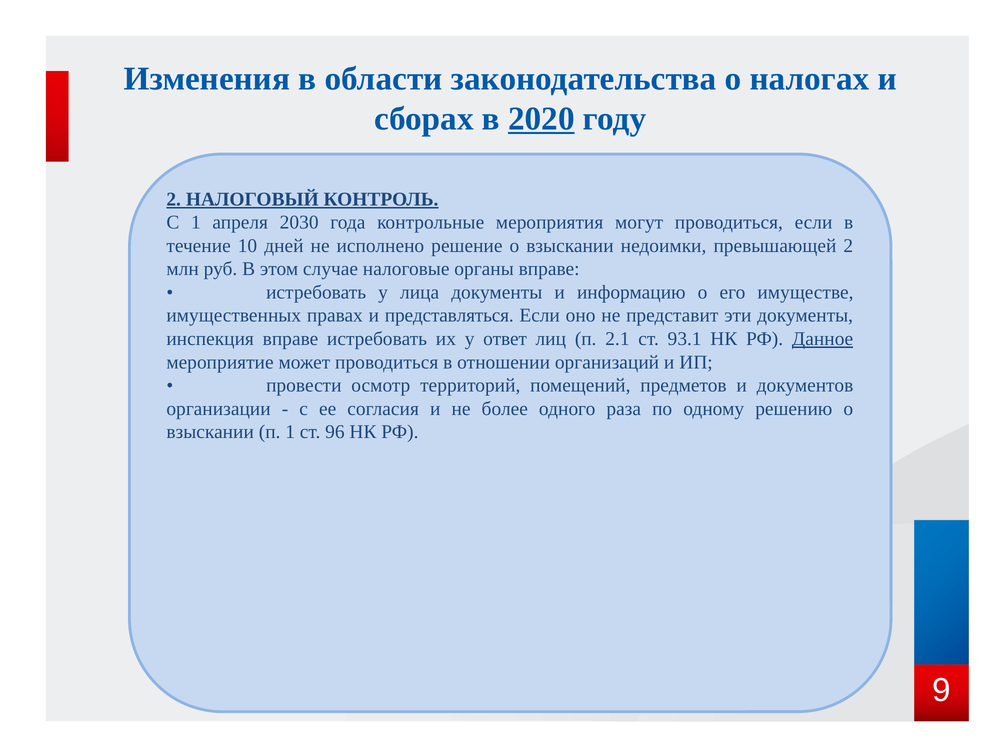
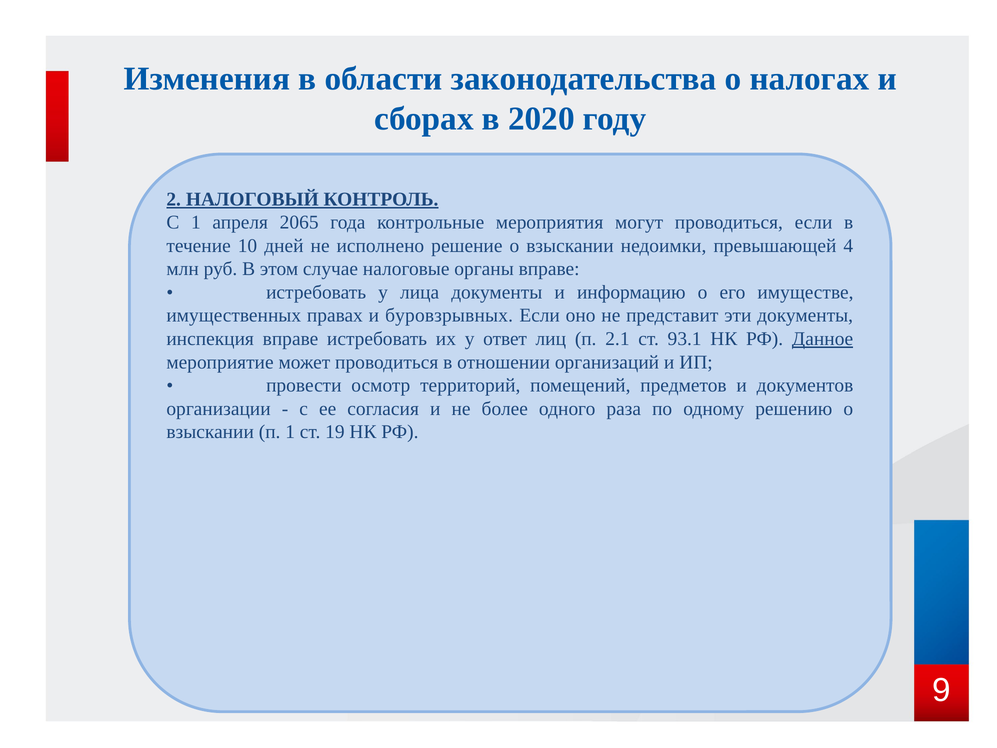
2020 underline: present -> none
2030: 2030 -> 2065
превышающей 2: 2 -> 4
представляться: представляться -> буровзрывных
96: 96 -> 19
